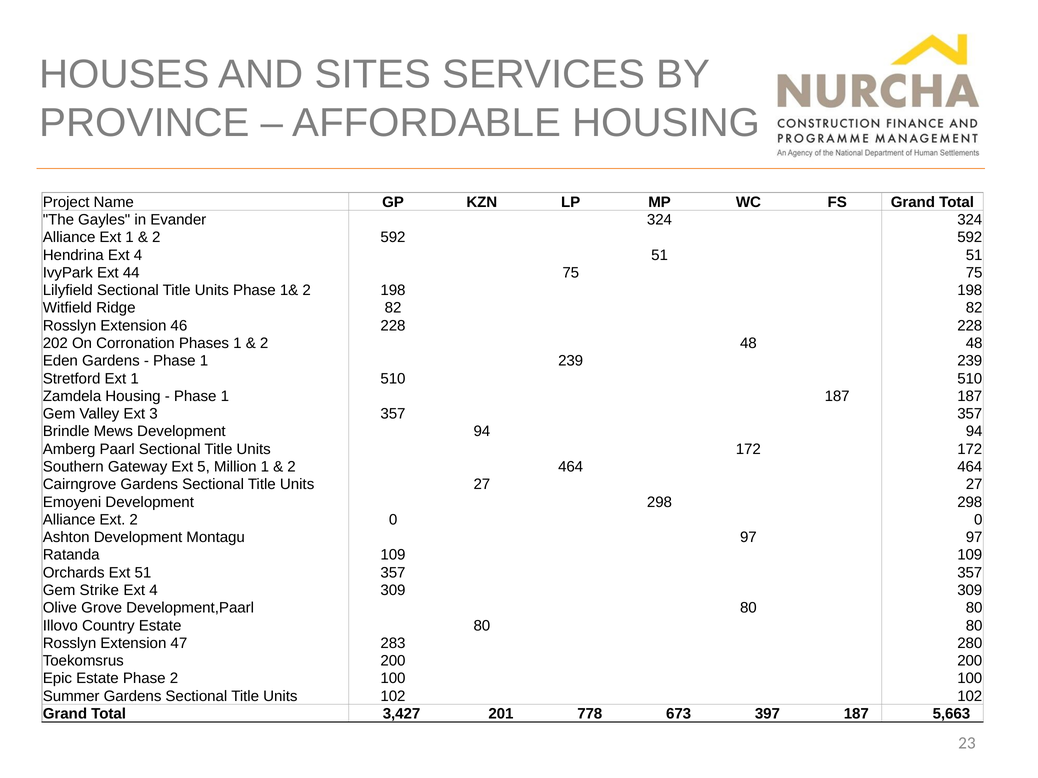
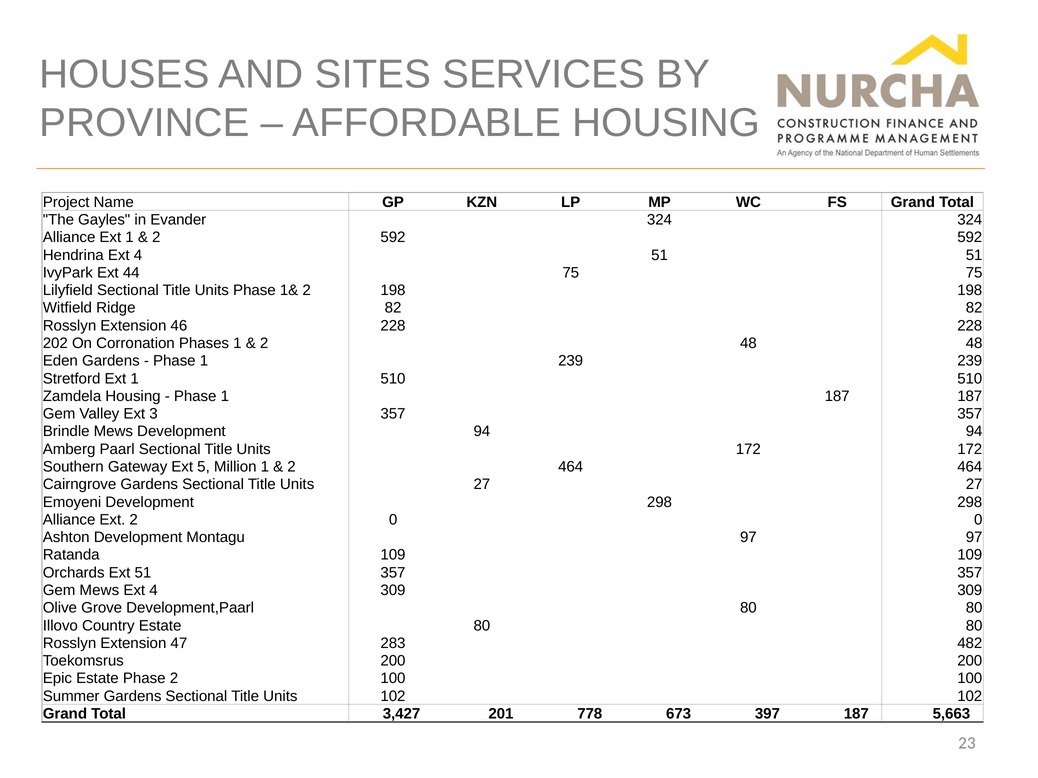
Gem Strike: Strike -> Mews
280: 280 -> 482
